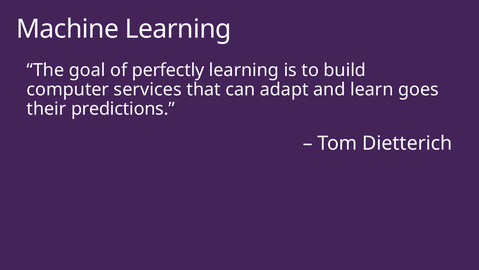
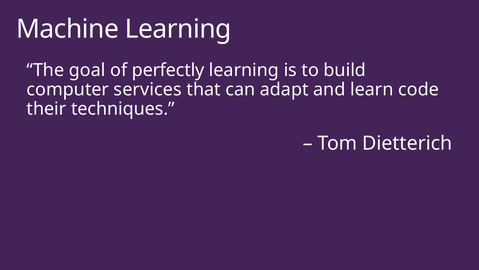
goes: goes -> code
predictions: predictions -> techniques
